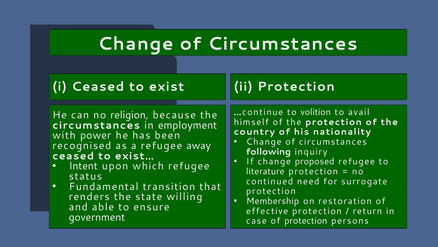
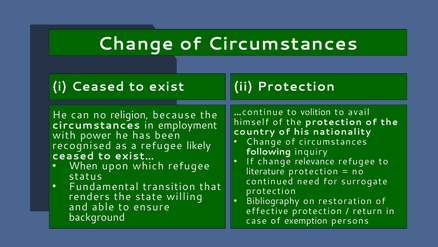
away: away -> likely
proposed: proposed -> relevance
Intent: Intent -> When
Membership: Membership -> Bibliography
government: government -> background
of protection: protection -> exemption
